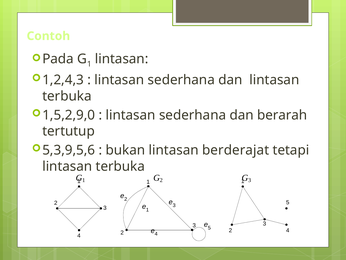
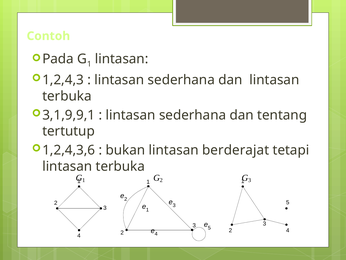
1,5,2,9,0: 1,5,2,9,0 -> 3,1,9,9,1
berarah: berarah -> tentang
5,3,9,5,6: 5,3,9,5,6 -> 1,2,4,3,6
